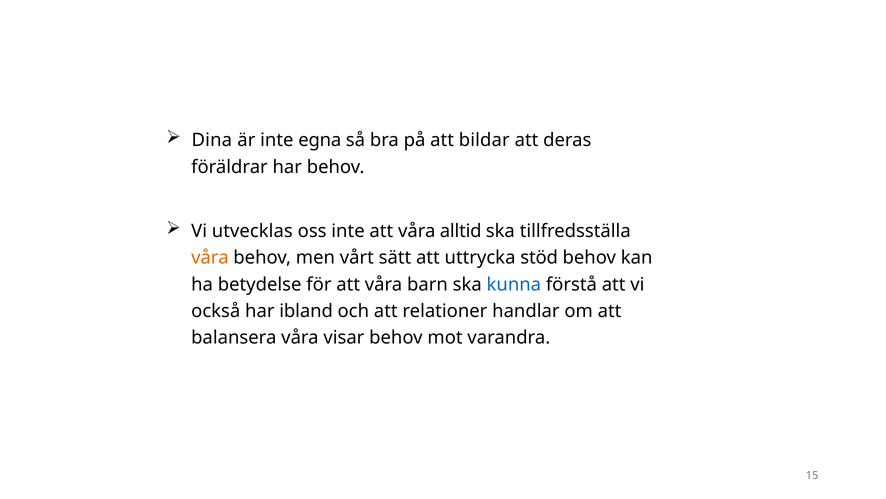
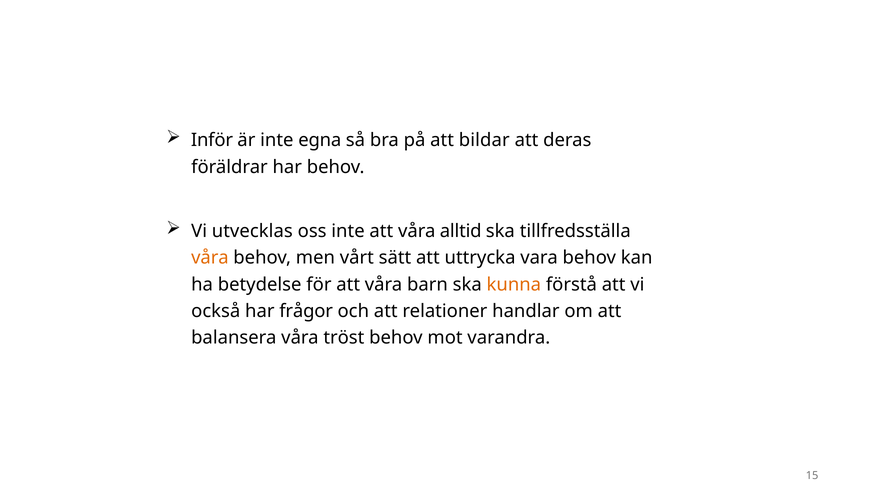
Dina: Dina -> Inför
stöd: stöd -> vara
kunna colour: blue -> orange
ibland: ibland -> frågor
visar: visar -> tröst
